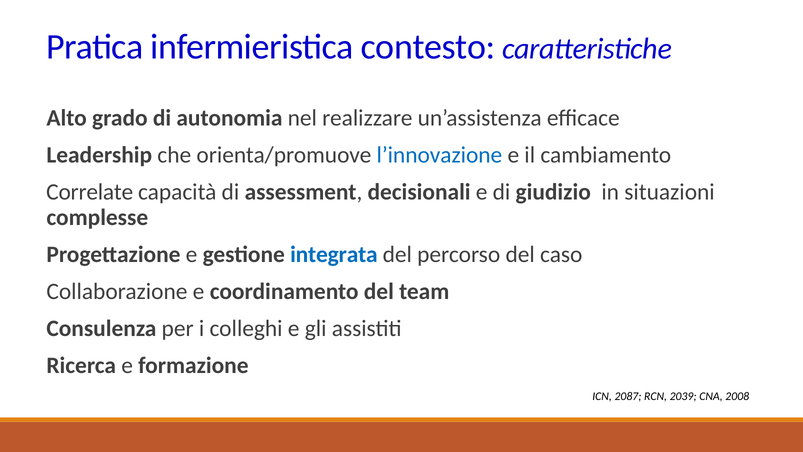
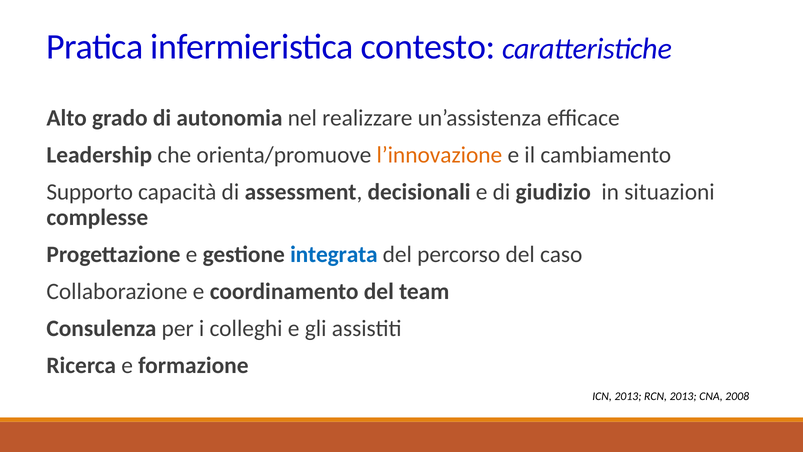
l’innovazione colour: blue -> orange
Correlate: Correlate -> Supporto
ICN 2087: 2087 -> 2013
RCN 2039: 2039 -> 2013
